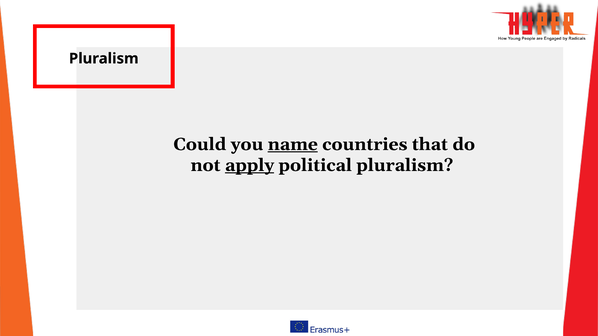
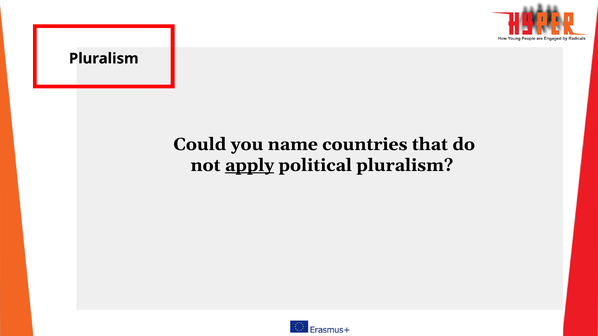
name underline: present -> none
